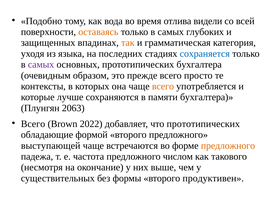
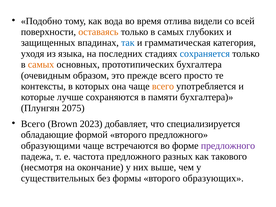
так colour: orange -> blue
самых at (41, 65) colour: purple -> orange
2063: 2063 -> 2075
2022: 2022 -> 2023
что прототипических: прототипических -> специализируется
выступающей: выступающей -> образующими
предложного at (228, 146) colour: orange -> purple
числом: числом -> разных
продуктивен: продуктивен -> образующих
